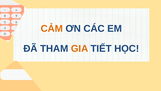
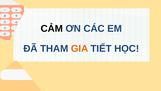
CẢM colour: orange -> black
